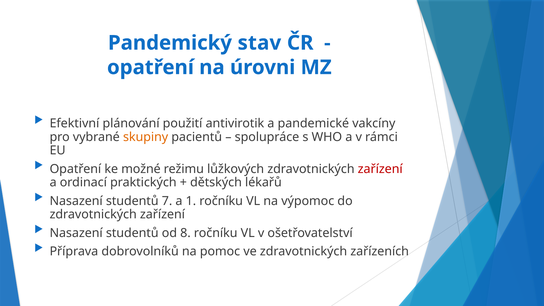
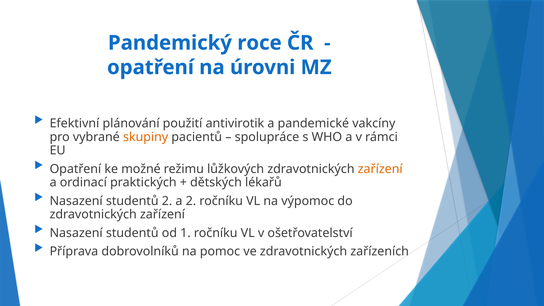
stav: stav -> roce
zařízení at (380, 169) colour: red -> orange
studentů 7: 7 -> 2
a 1: 1 -> 2
8: 8 -> 1
